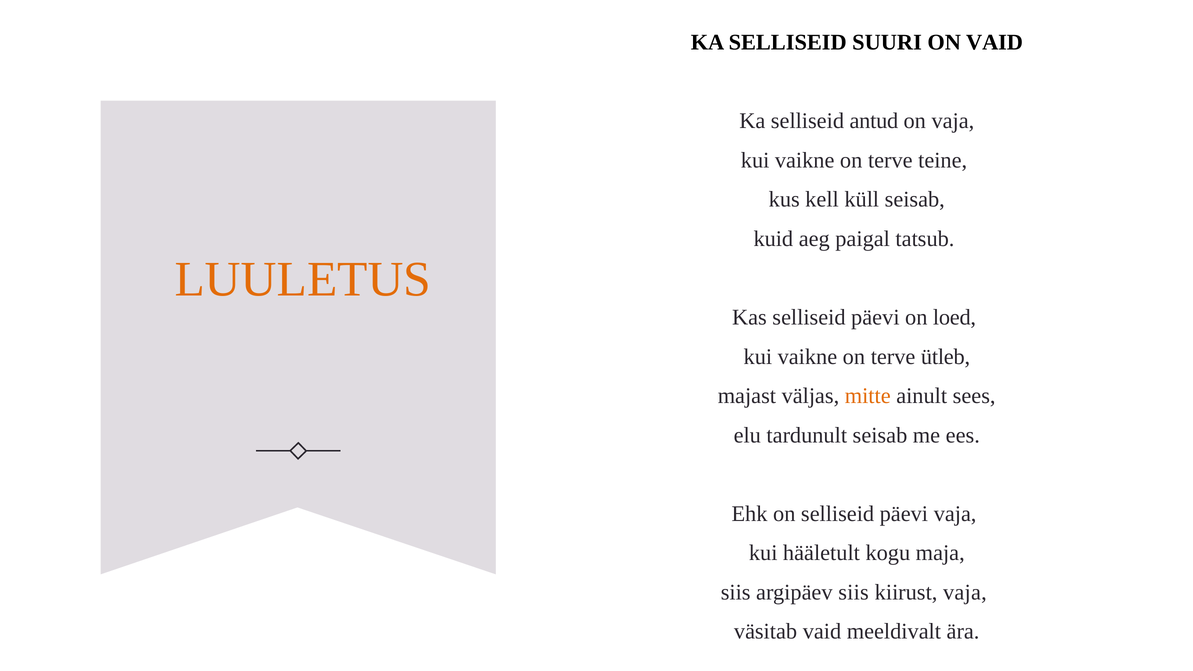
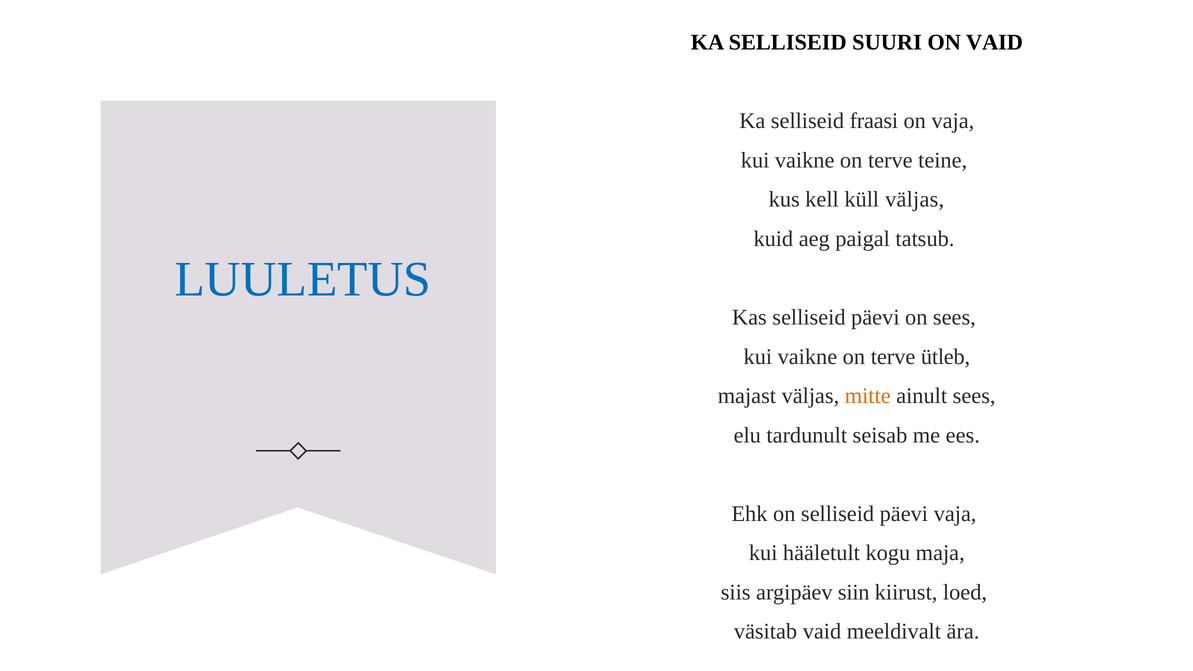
antud: antud -> fraasi
küll seisab: seisab -> väljas
LUULETUS colour: orange -> blue
on loed: loed -> sees
argipäev siis: siis -> siin
kiirust vaja: vaja -> loed
